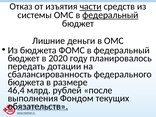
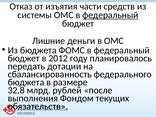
части underline: present -> none
2020: 2020 -> 2012
46,4: 46,4 -> 32,8
